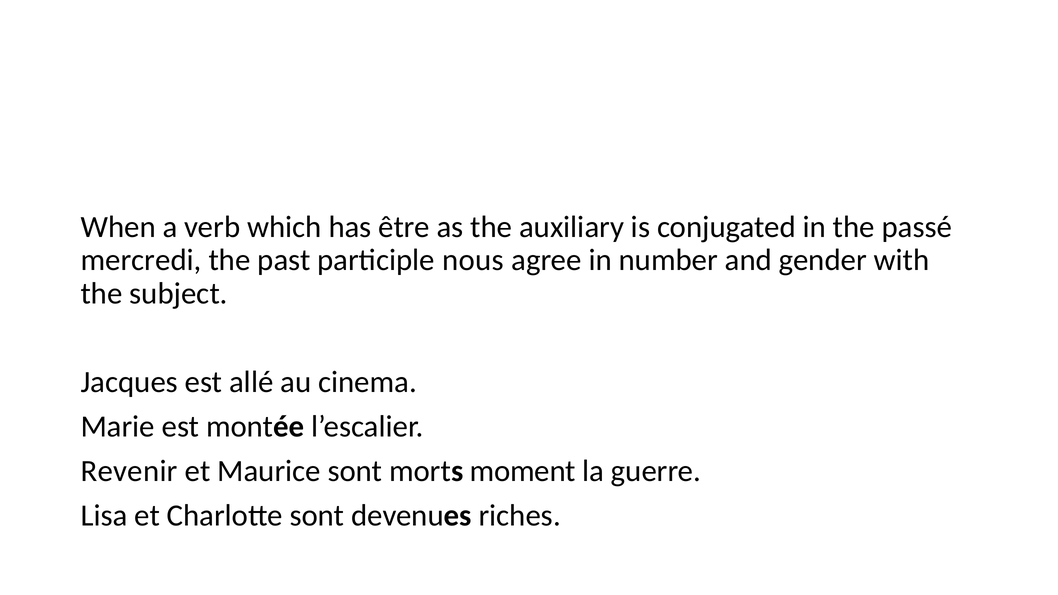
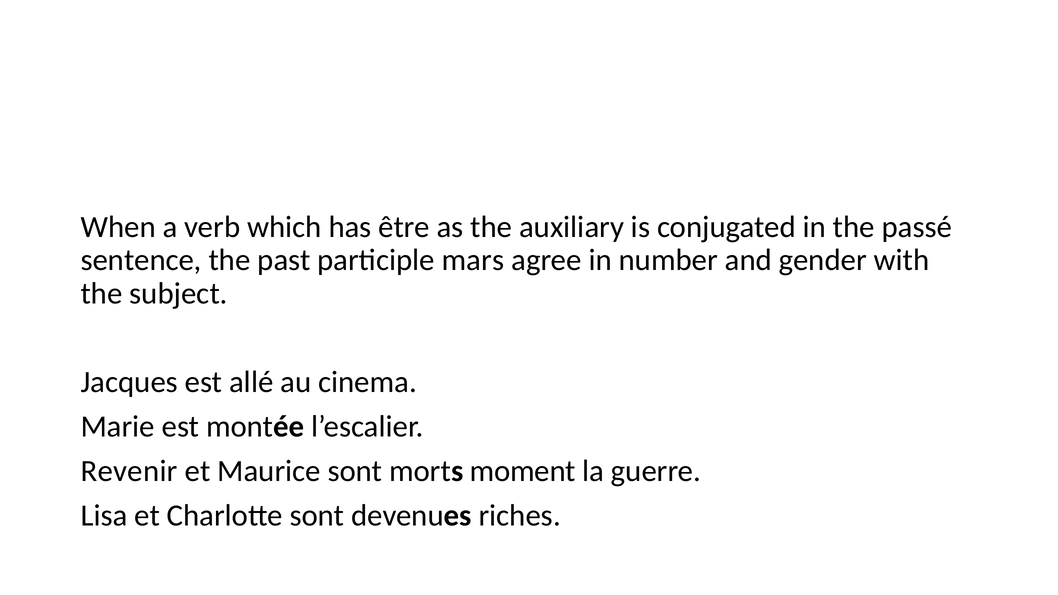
mercredi: mercredi -> sentence
nous: nous -> mars
